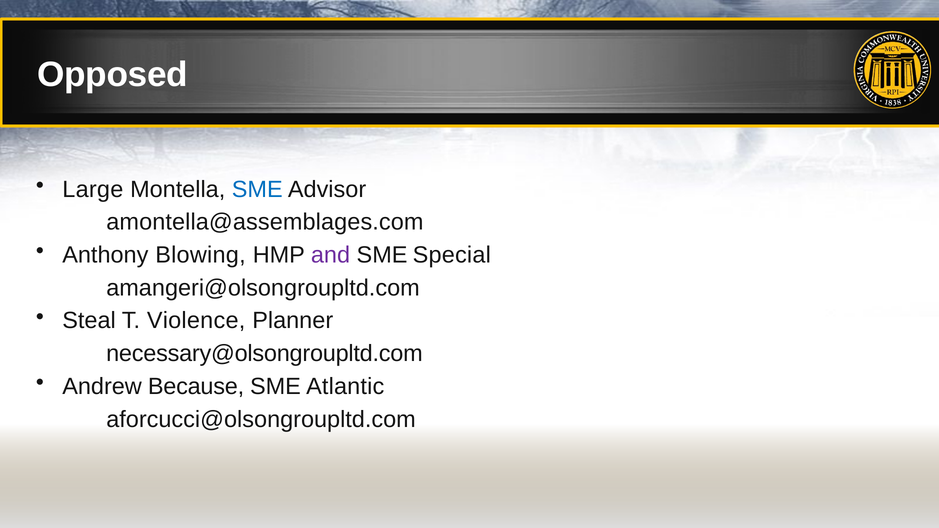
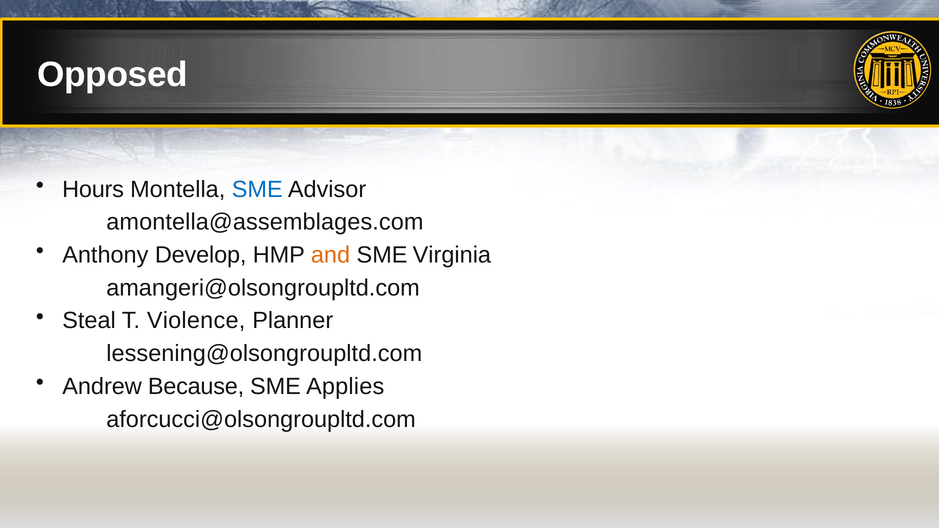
Large: Large -> Hours
Blowing: Blowing -> Develop
and colour: purple -> orange
Special: Special -> Virginia
necessary@olsongroupltd.com: necessary@olsongroupltd.com -> lessening@olsongroupltd.com
Atlantic: Atlantic -> Applies
